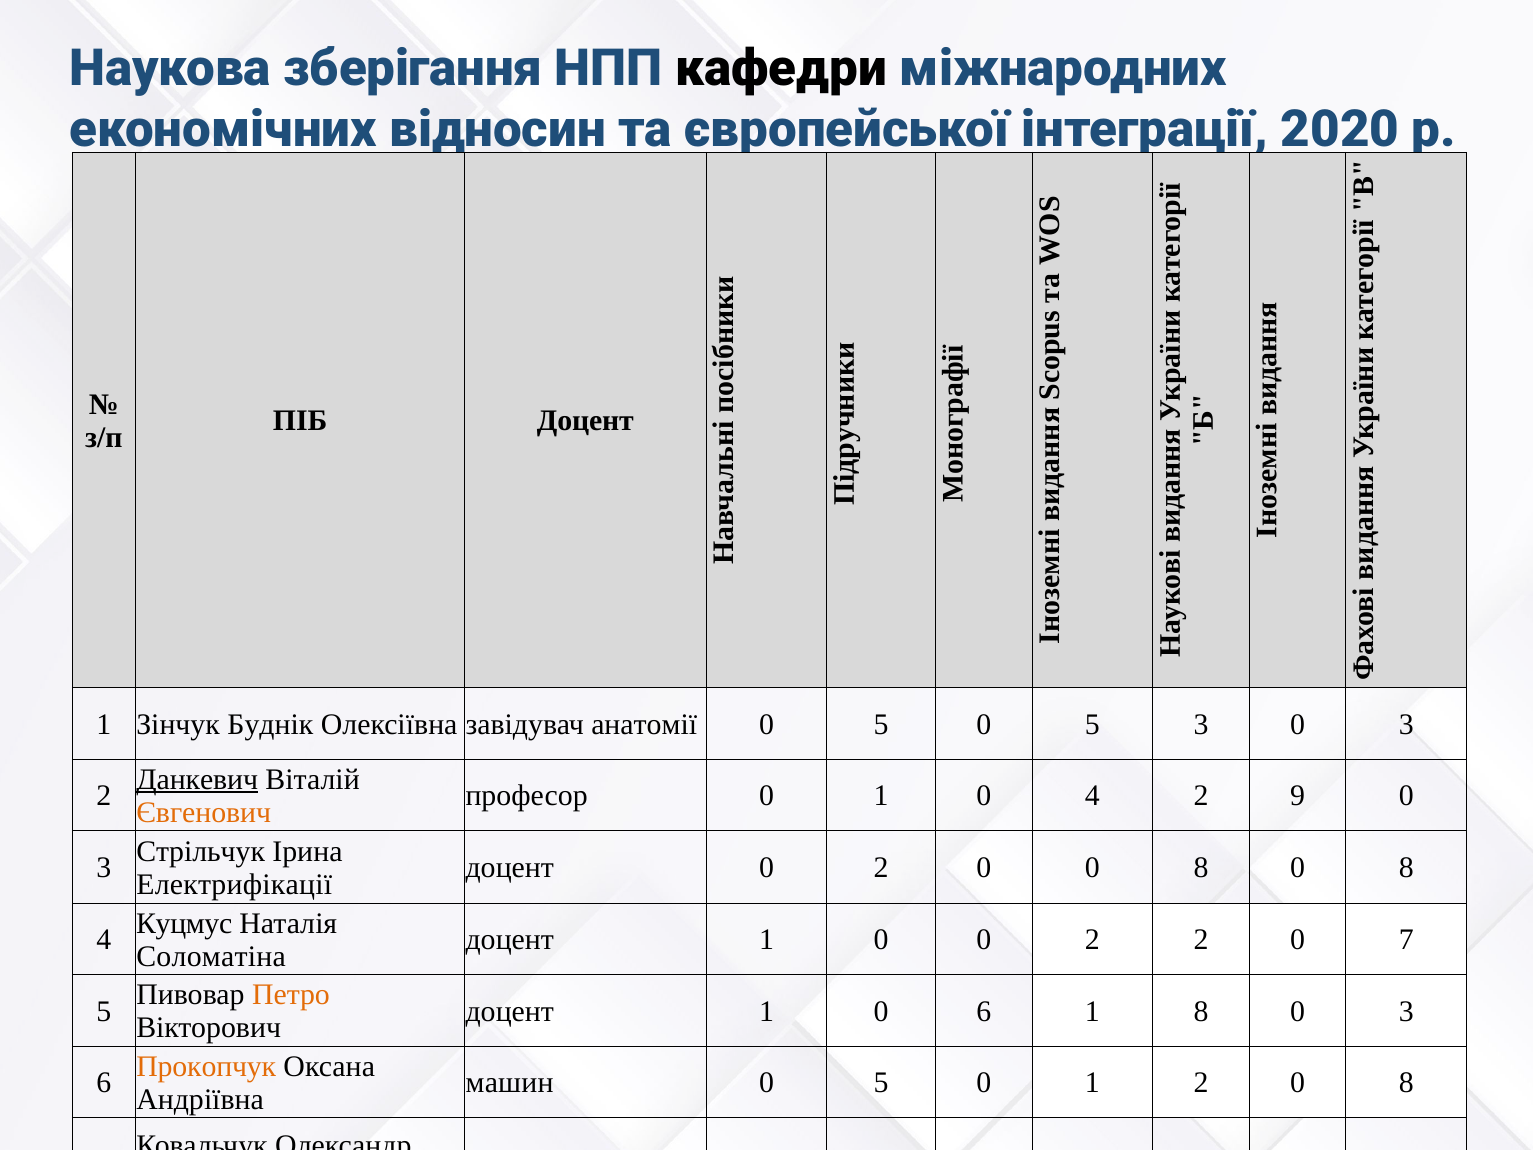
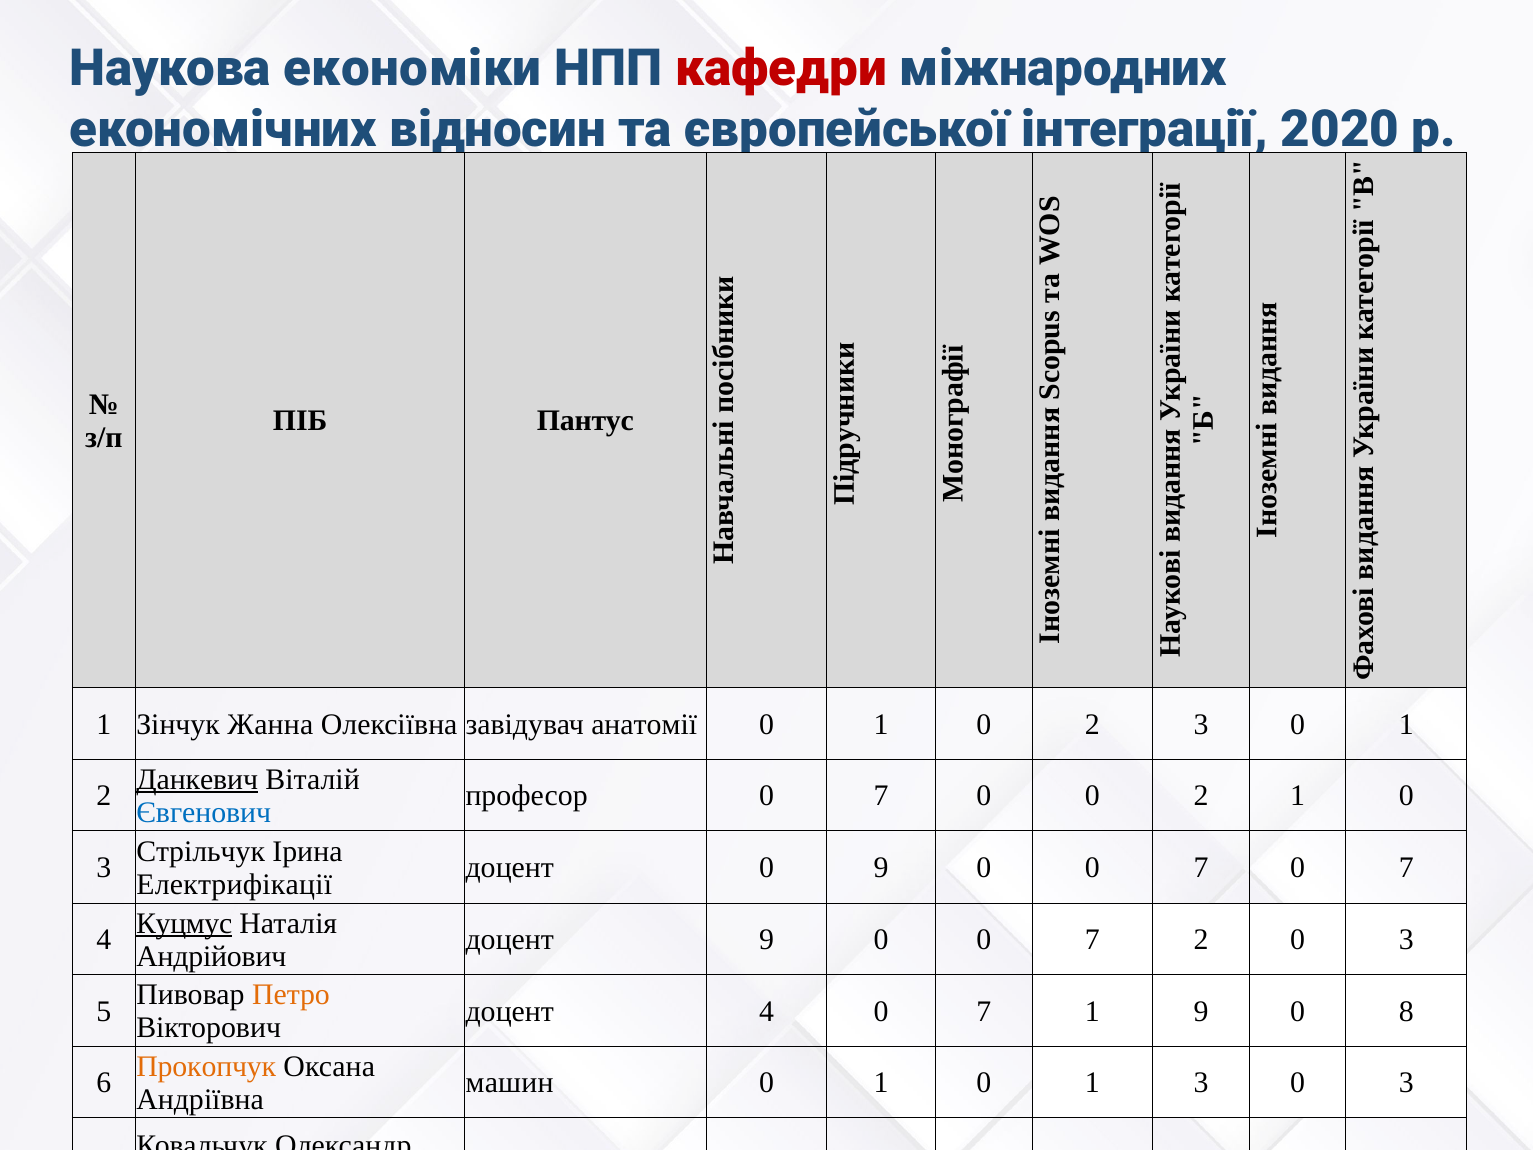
зберігання: зберігання -> економіки
кафедри colour: black -> red
ПІБ Доцент: Доцент -> Пантус
Буднік: Буднік -> Жанна
5 at (881, 724): 5 -> 1
5 at (1092, 724): 5 -> 2
3 0 3: 3 -> 1
професор 0 1: 1 -> 7
4 at (1092, 796): 4 -> 0
2 9: 9 -> 1
Євгенович colour: orange -> blue
доцент 0 2: 2 -> 9
8 at (1201, 868): 8 -> 7
8 at (1406, 868): 8 -> 7
Куцмус underline: none -> present
1 at (766, 940): 1 -> 9
2 at (1092, 940): 2 -> 7
2 0 7: 7 -> 3
Соломатіна: Соломатіна -> Андрійович
1 at (766, 1011): 1 -> 4
6 at (984, 1011): 6 -> 7
8 at (1201, 1011): 8 -> 9
3 at (1406, 1011): 3 -> 8
5 at (881, 1083): 5 -> 1
2 at (1201, 1083): 2 -> 3
8 at (1406, 1083): 8 -> 3
